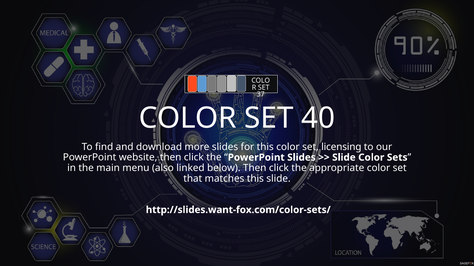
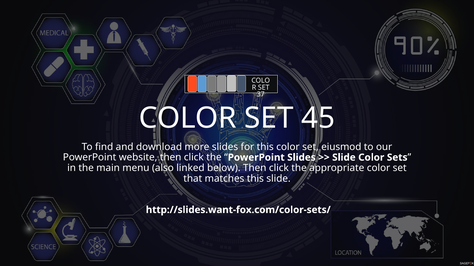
40: 40 -> 45
licensing: licensing -> eiusmod
